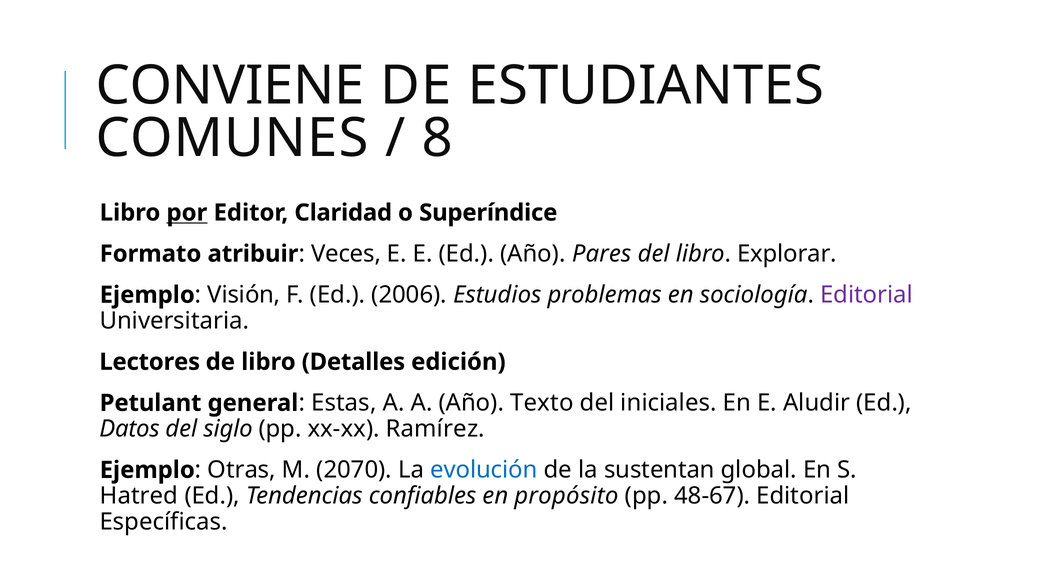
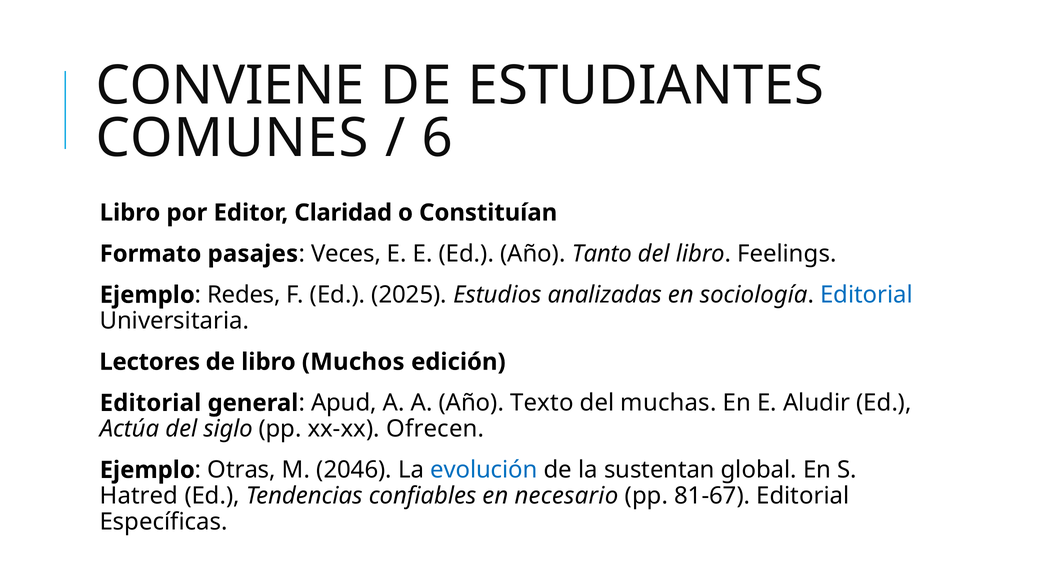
8: 8 -> 6
por underline: present -> none
Superíndice: Superíndice -> Constituían
atribuir: atribuir -> pasajes
Pares: Pares -> Tanto
Explorar: Explorar -> Feelings
Visión: Visión -> Redes
2006: 2006 -> 2025
problemas: problemas -> analizadas
Editorial at (866, 295) colour: purple -> blue
Detalles: Detalles -> Muchos
Petulant at (151, 403): Petulant -> Editorial
Estas: Estas -> Apud
iniciales: iniciales -> muchas
Datos: Datos -> Actúa
Ramírez: Ramírez -> Ofrecen
2070: 2070 -> 2046
propósito: propósito -> necesario
48-67: 48-67 -> 81-67
